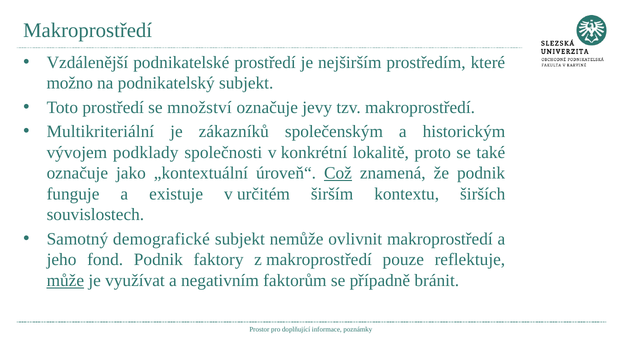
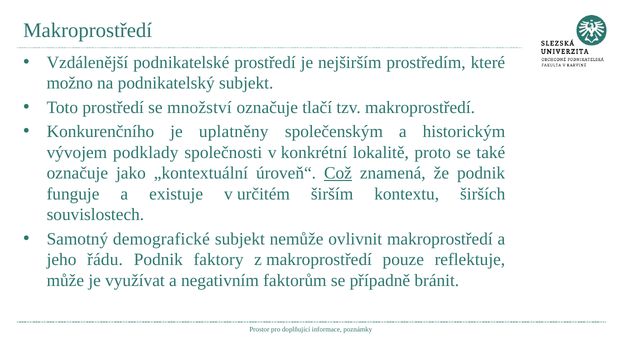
jevy: jevy -> tlačí
Multikriteriální: Multikriteriální -> Konkurenčního
zákazníků: zákazníků -> uplatněny
fond: fond -> řádu
může underline: present -> none
